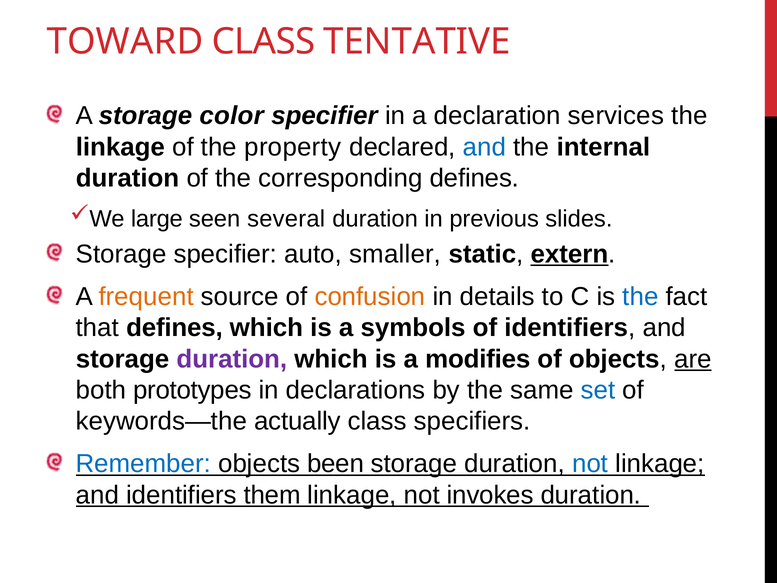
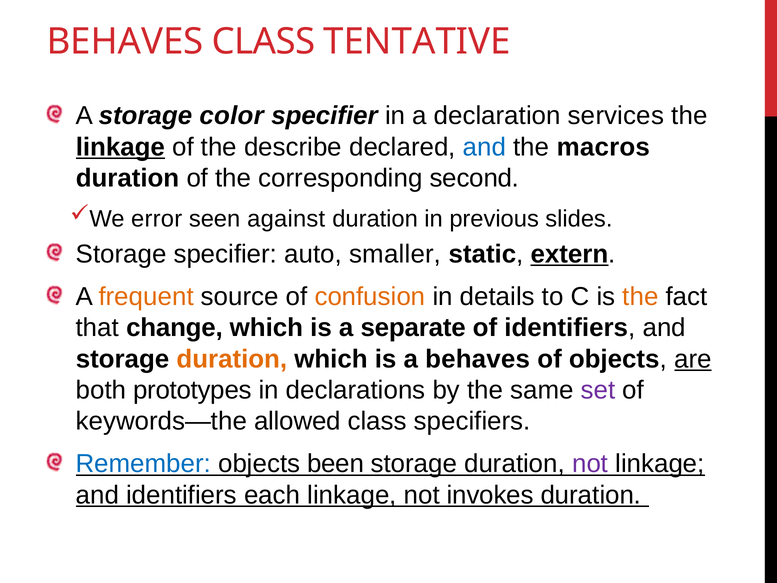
TOWARD at (125, 41): TOWARD -> BEHAVES
linkage at (120, 147) underline: none -> present
property: property -> describe
internal: internal -> macros
corresponding defines: defines -> second
large: large -> error
several: several -> against
the at (640, 297) colour: blue -> orange
that defines: defines -> change
symbols: symbols -> separate
duration at (232, 359) colour: purple -> orange
a modifies: modifies -> behaves
set colour: blue -> purple
actually: actually -> allowed
not at (590, 464) colour: blue -> purple
them: them -> each
